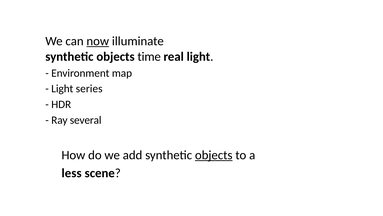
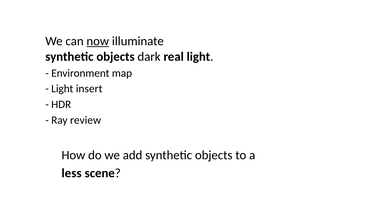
time: time -> dark
series: series -> insert
several: several -> review
objects at (214, 155) underline: present -> none
